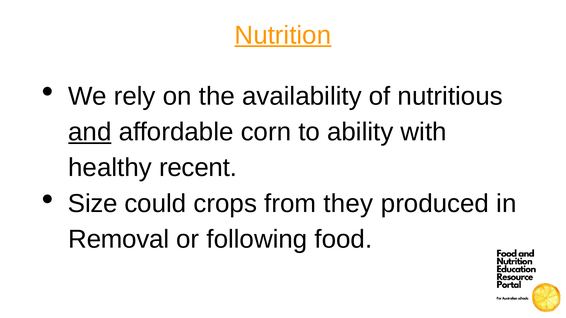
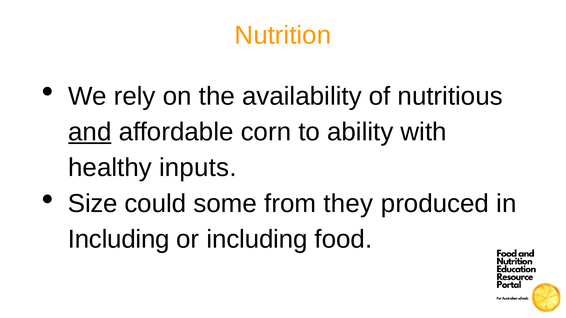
Nutrition underline: present -> none
recent: recent -> inputs
crops: crops -> some
Removal at (119, 240): Removal -> Including
or following: following -> including
